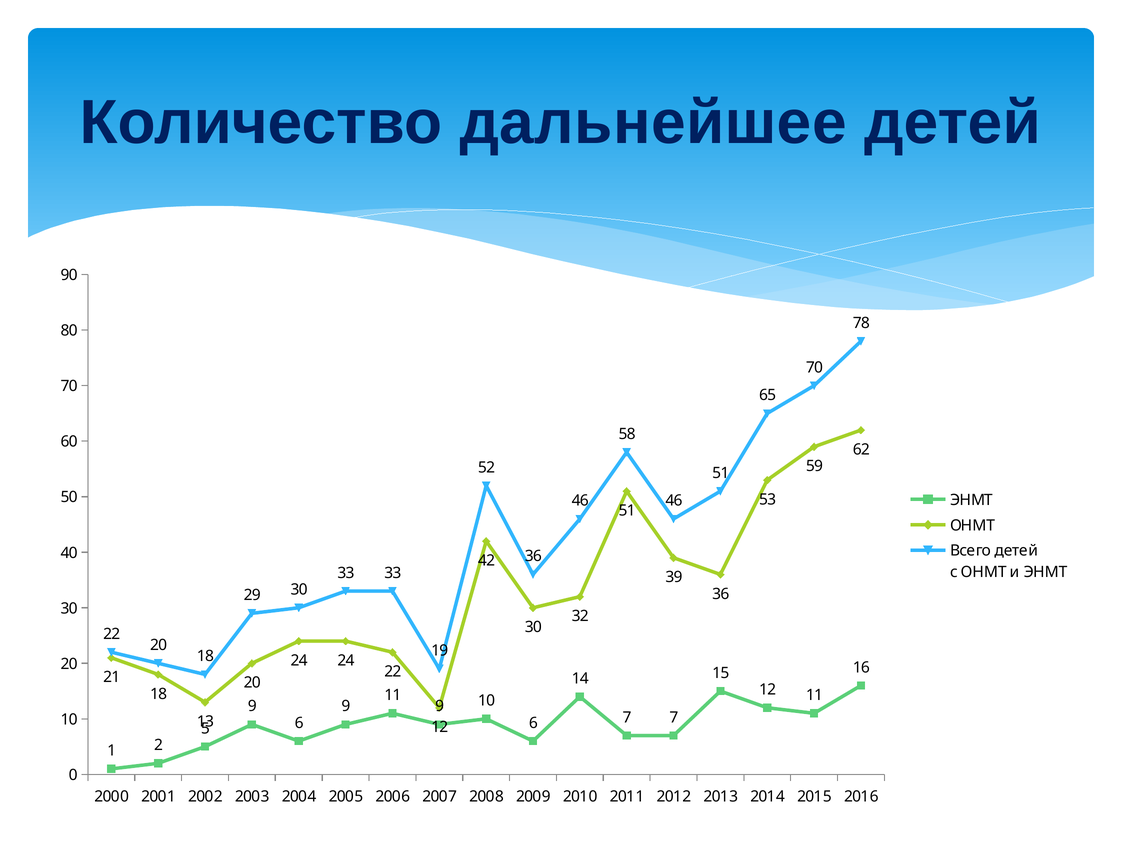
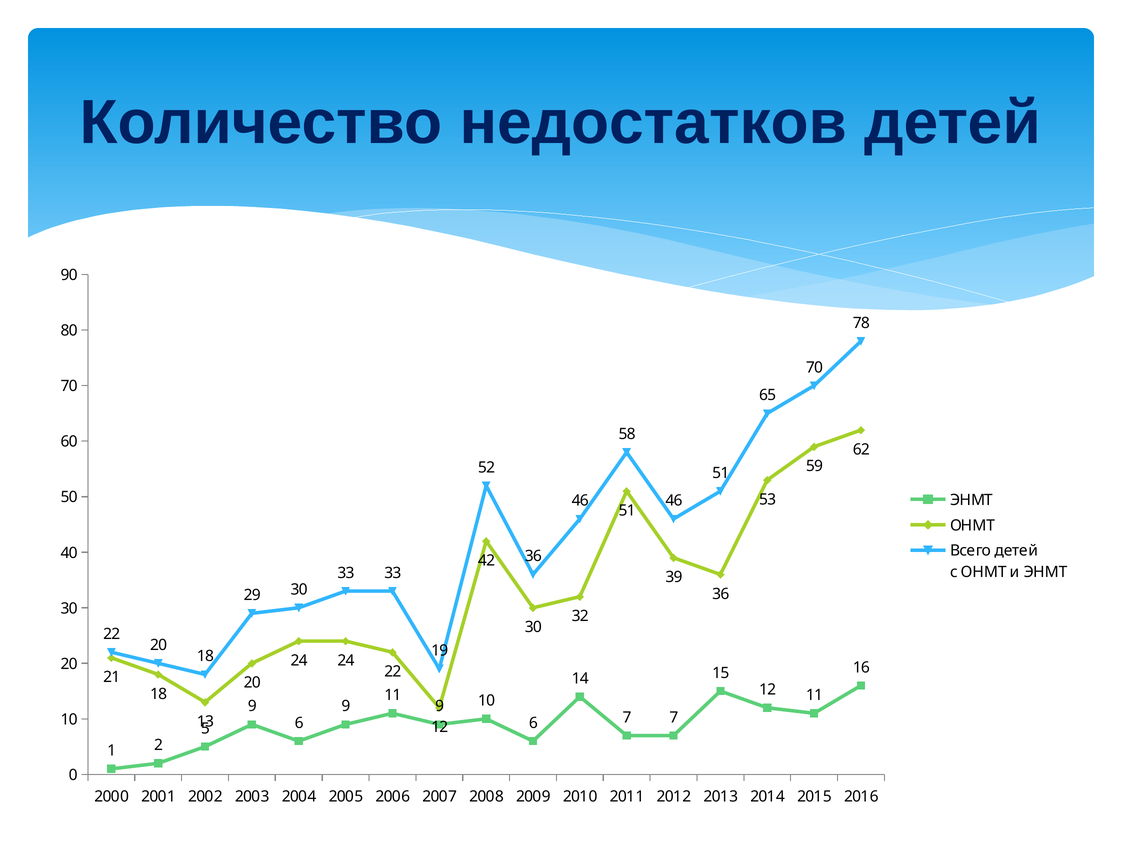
дальнейшее: дальнейшее -> недостатков
